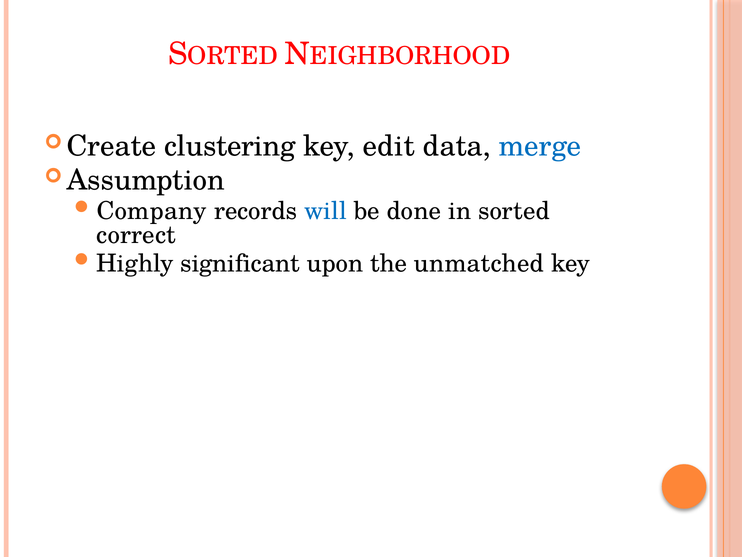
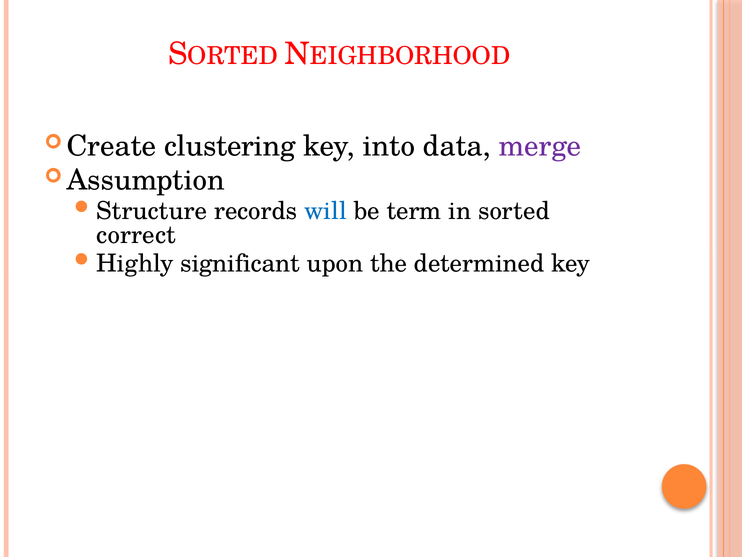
edit: edit -> into
merge colour: blue -> purple
Company: Company -> Structure
done: done -> term
unmatched: unmatched -> determined
